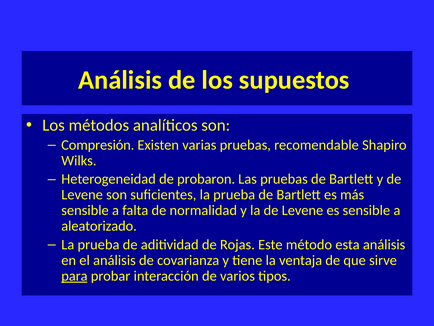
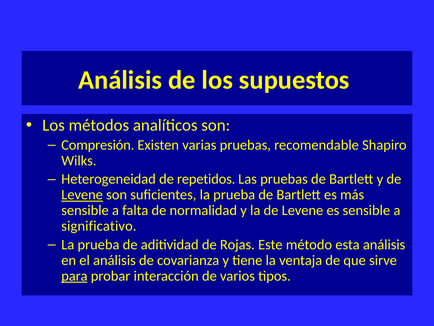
probaron: probaron -> repetidos
Levene at (82, 195) underline: none -> present
aleatorizado: aleatorizado -> significativo
